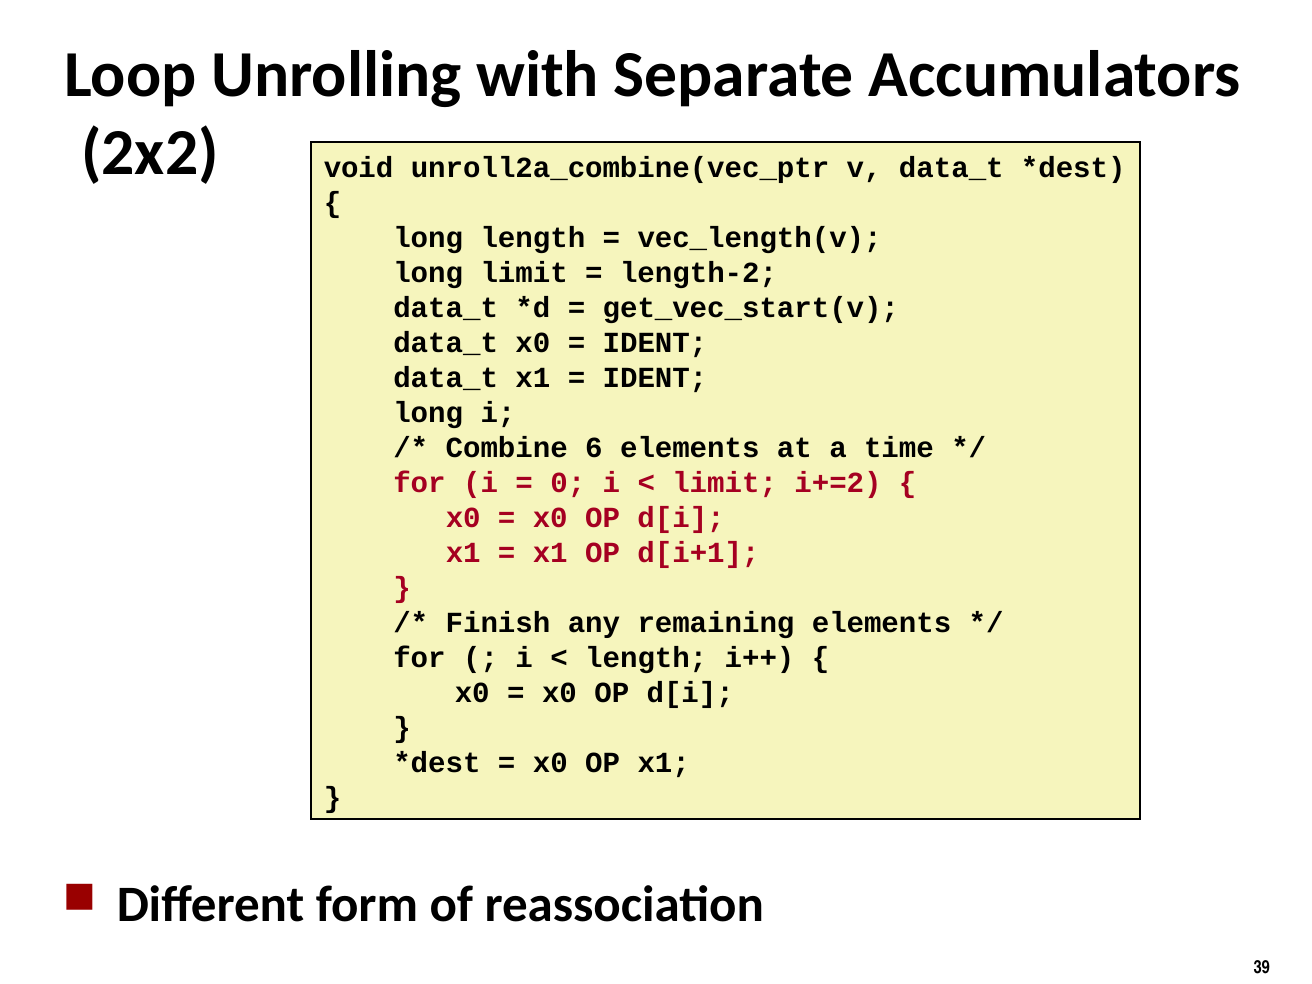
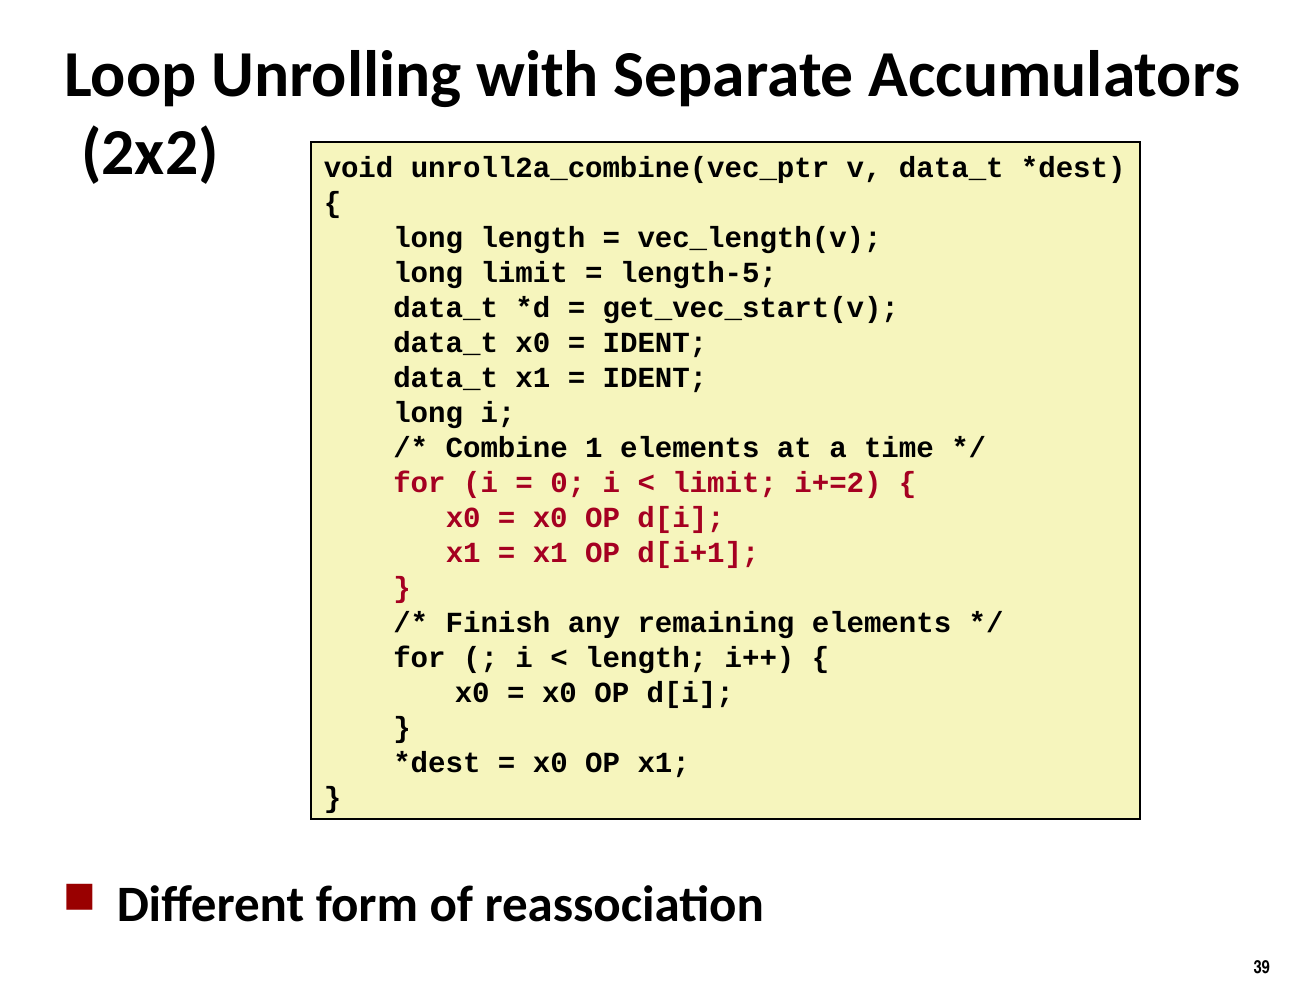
length-2: length-2 -> length-5
6: 6 -> 1
